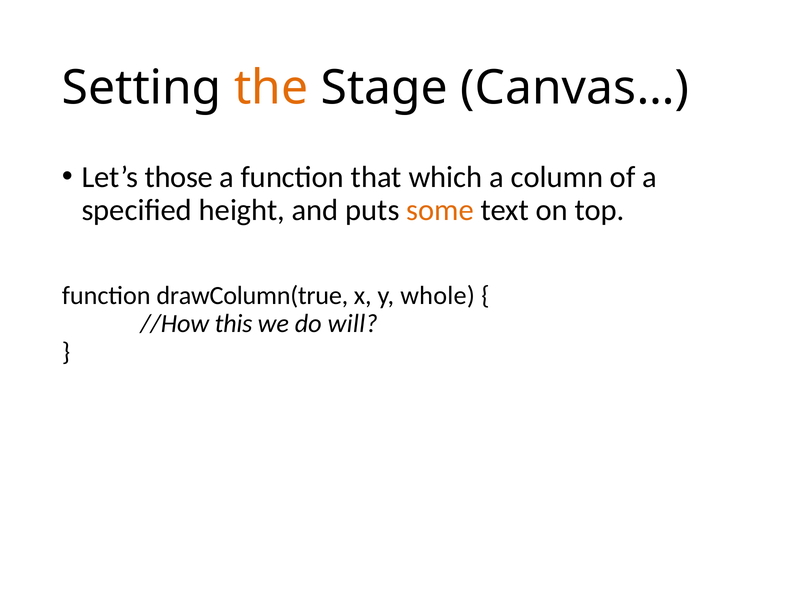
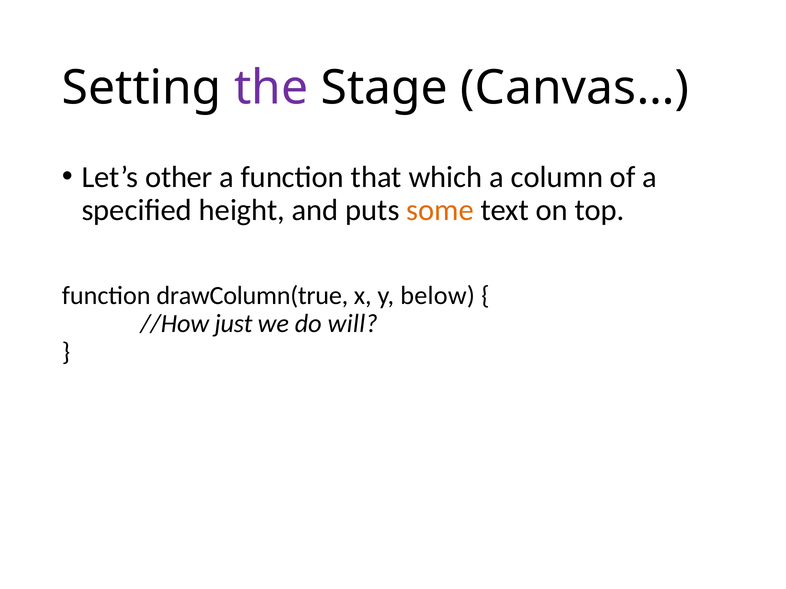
the colour: orange -> purple
those: those -> other
whole: whole -> below
this: this -> just
